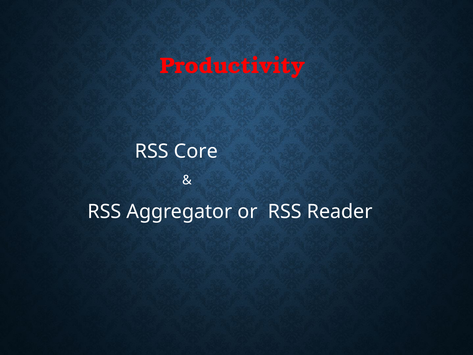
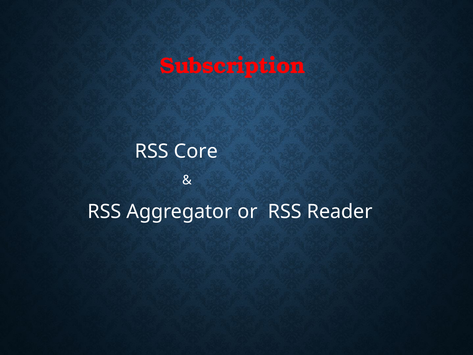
Productivity: Productivity -> Subscription
